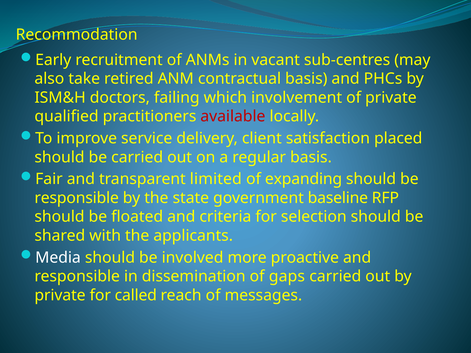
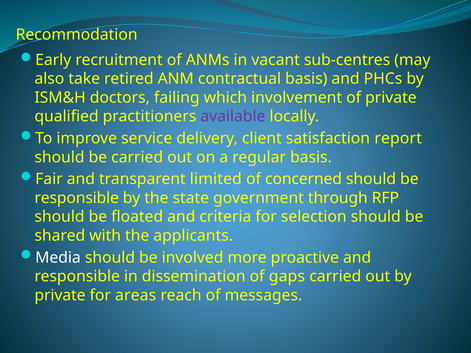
available colour: red -> purple
placed: placed -> report
expanding: expanding -> concerned
baseline: baseline -> through
called: called -> areas
